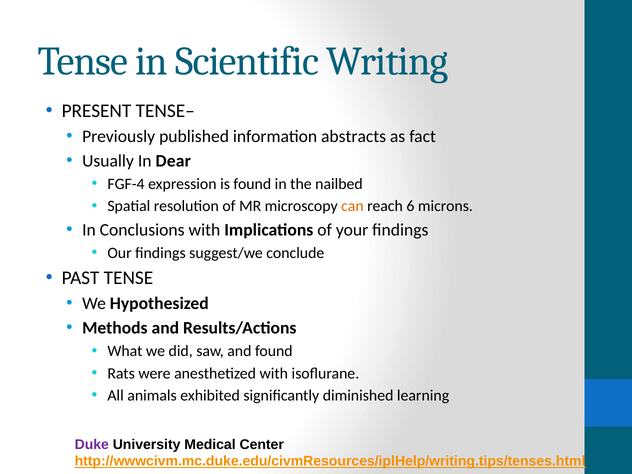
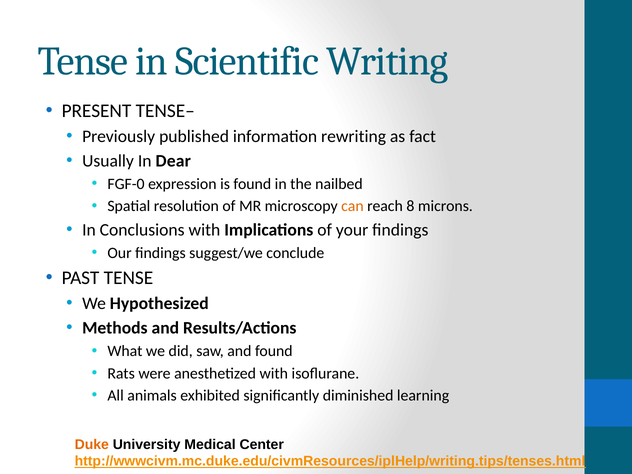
abstracts: abstracts -> rewriting
FGF-4: FGF-4 -> FGF-0
6: 6 -> 8
Duke colour: purple -> orange
